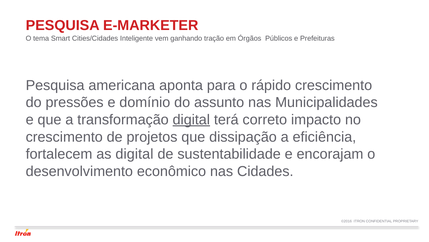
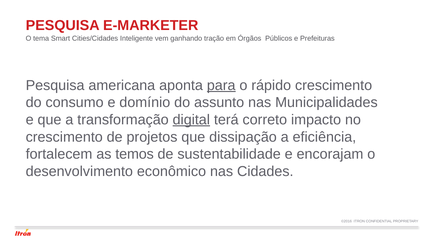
para underline: none -> present
pressões: pressões -> consumo
as digital: digital -> temos
